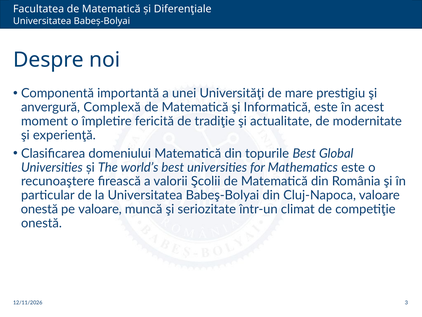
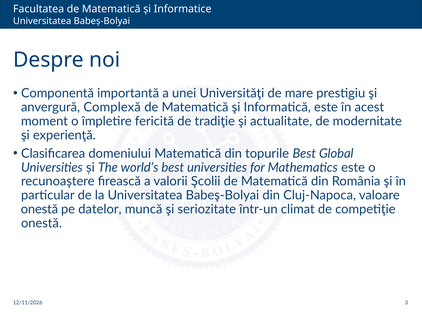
Diferenţiale: Diferenţiale -> Informatice
pe valoare: valoare -> datelor
